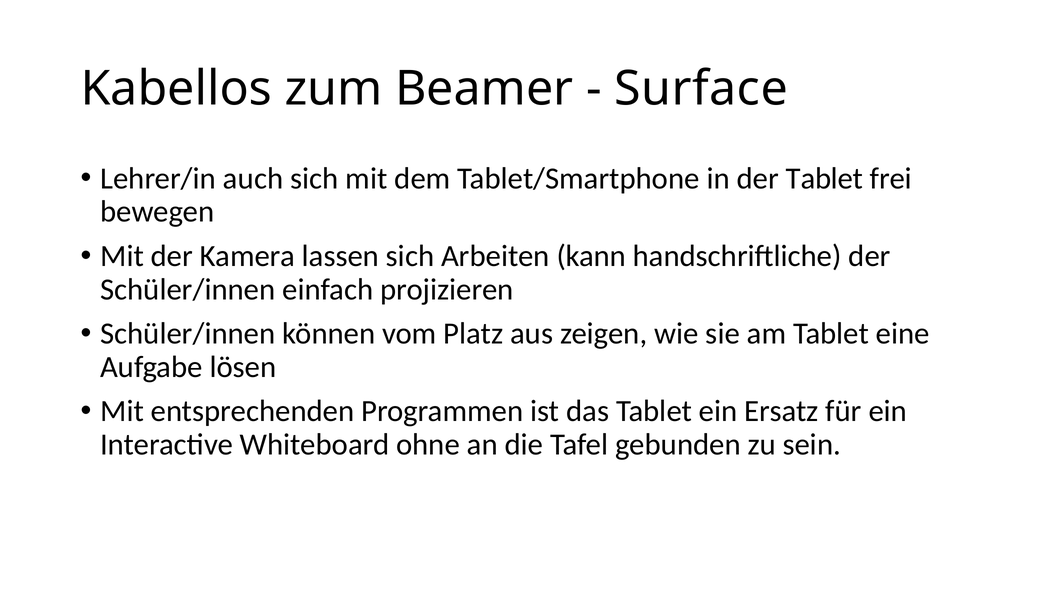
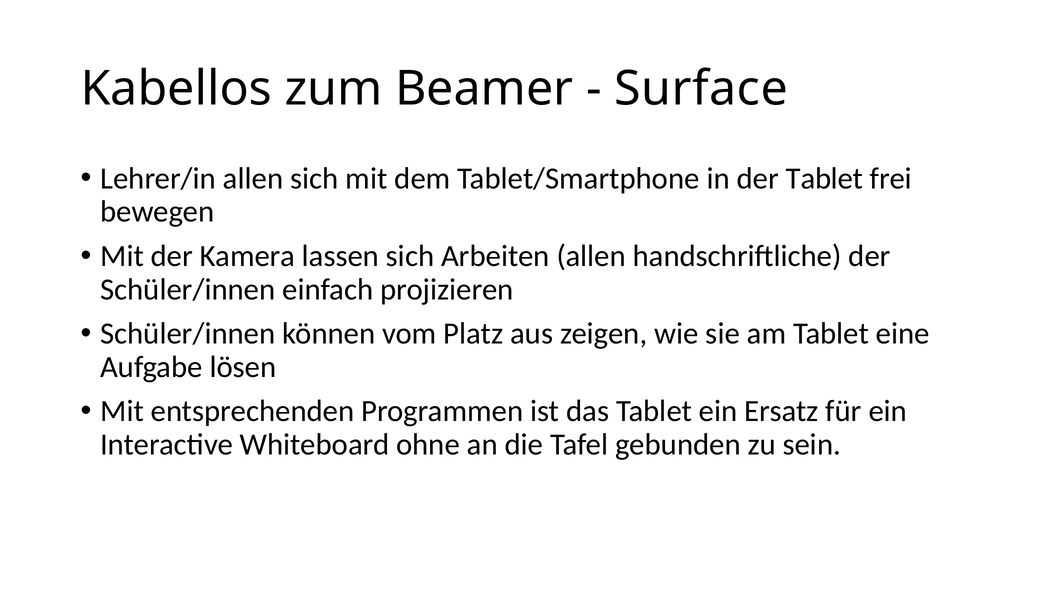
Lehrer/in auch: auch -> allen
Arbeiten kann: kann -> allen
